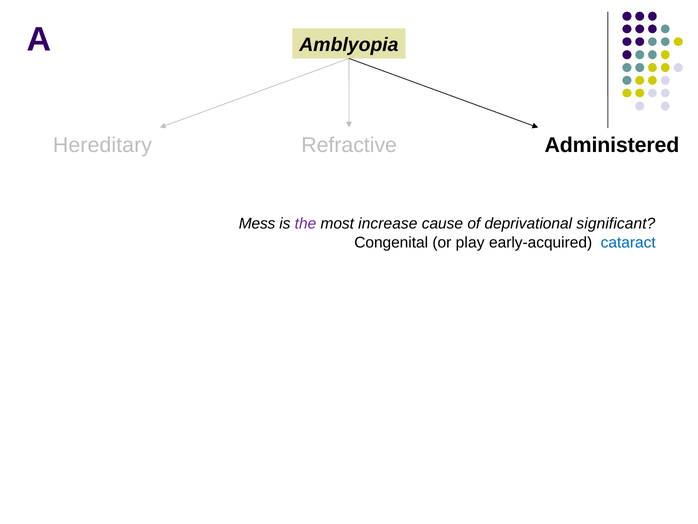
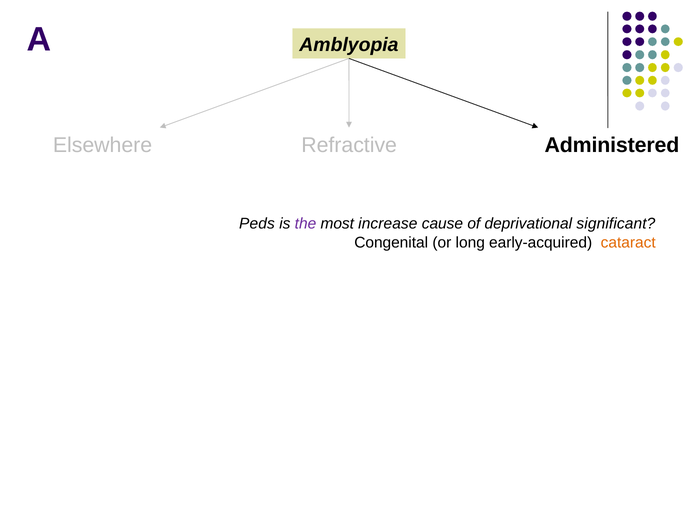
Hereditary: Hereditary -> Elsewhere
Mess: Mess -> Peds
play: play -> long
cataract colour: blue -> orange
